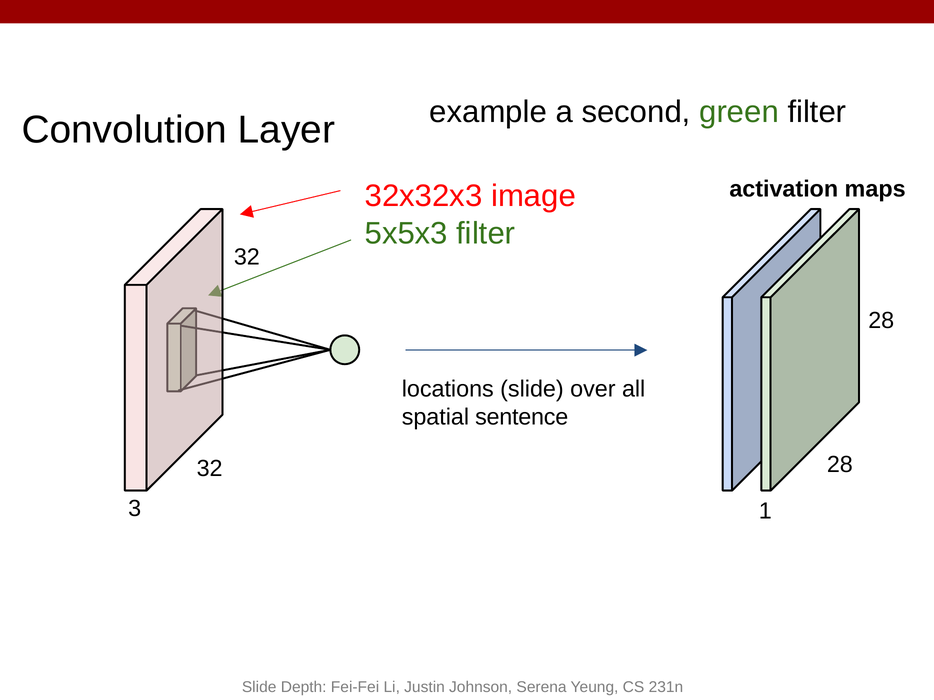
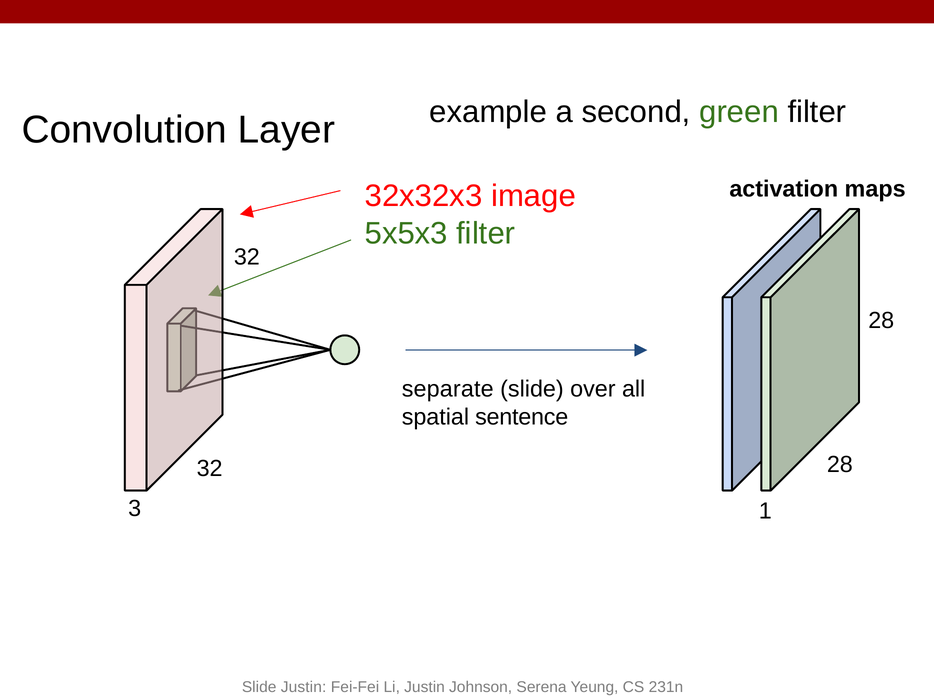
locations: locations -> separate
Slide Depth: Depth -> Justin
